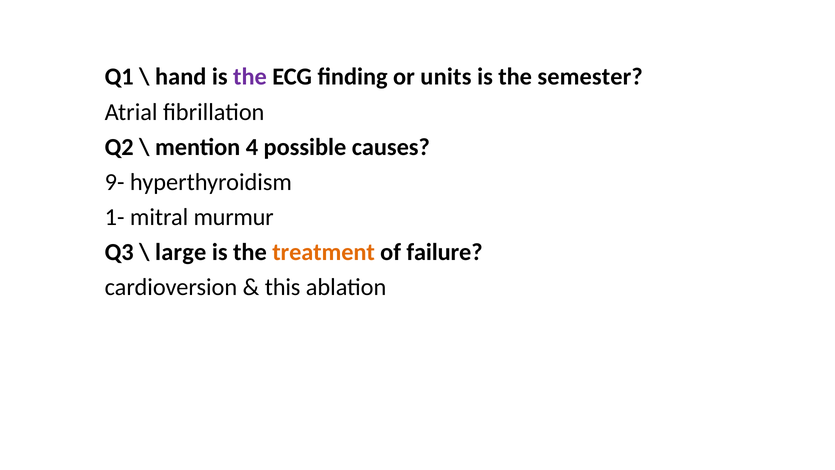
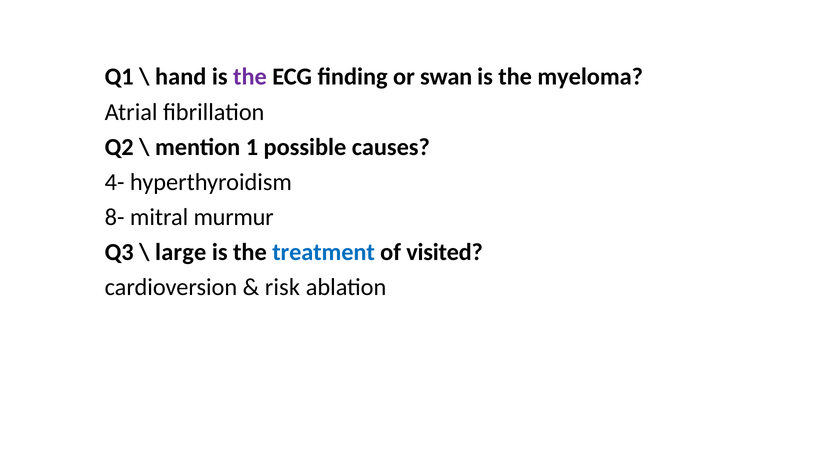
units: units -> swan
semester: semester -> myeloma
4: 4 -> 1
9-: 9- -> 4-
1-: 1- -> 8-
treatment colour: orange -> blue
failure: failure -> visited
this: this -> risk
